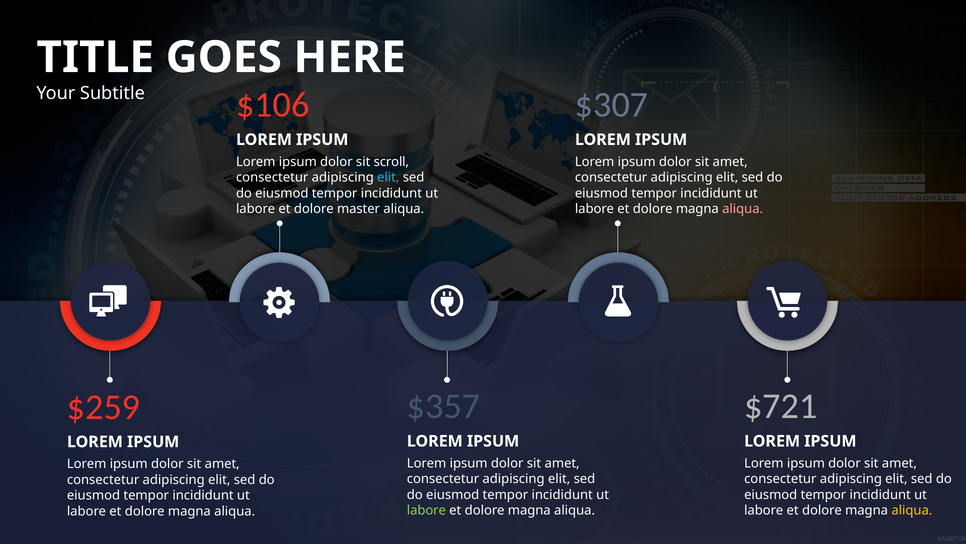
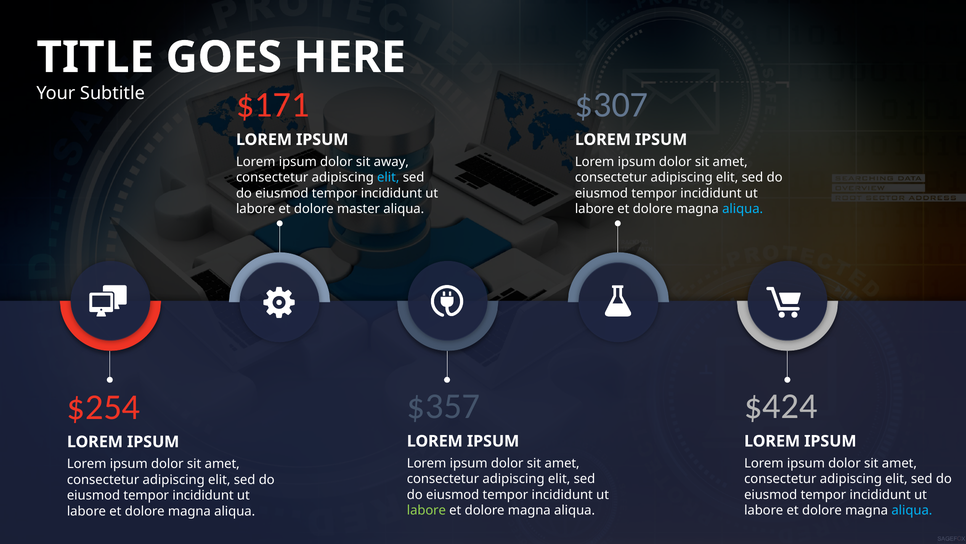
$106: $106 -> $171
scroll: scroll -> away
aliqua at (743, 209) colour: pink -> light blue
$721: $721 -> $424
$259: $259 -> $254
aliqua at (912, 510) colour: yellow -> light blue
